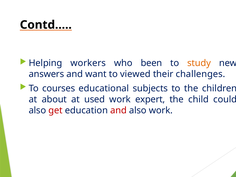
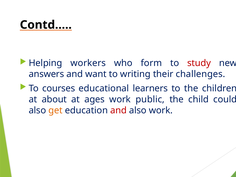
been: been -> form
study colour: orange -> red
viewed: viewed -> writing
subjects: subjects -> learners
used: used -> ages
expert: expert -> public
get colour: red -> orange
